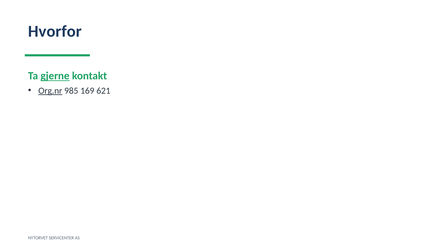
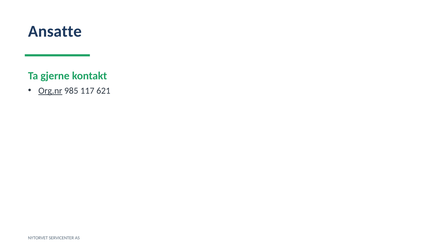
Hvorfor: Hvorfor -> Ansatte
gjerne underline: present -> none
169: 169 -> 117
